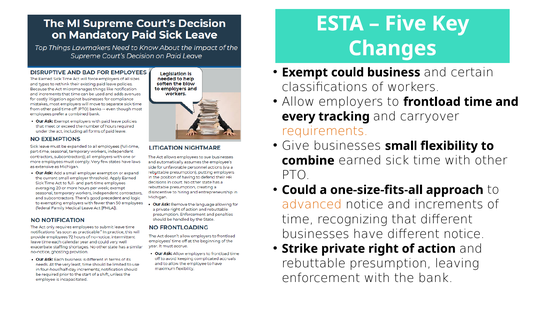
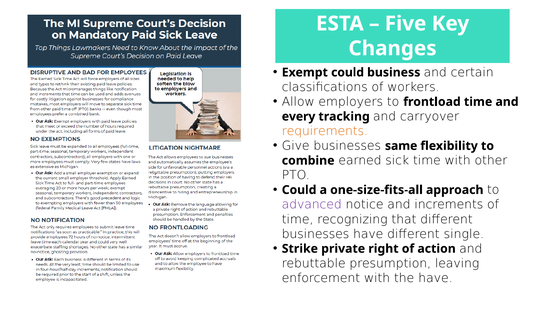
small: small -> same
advanced colour: orange -> purple
different notice: notice -> single
the bank: bank -> have
